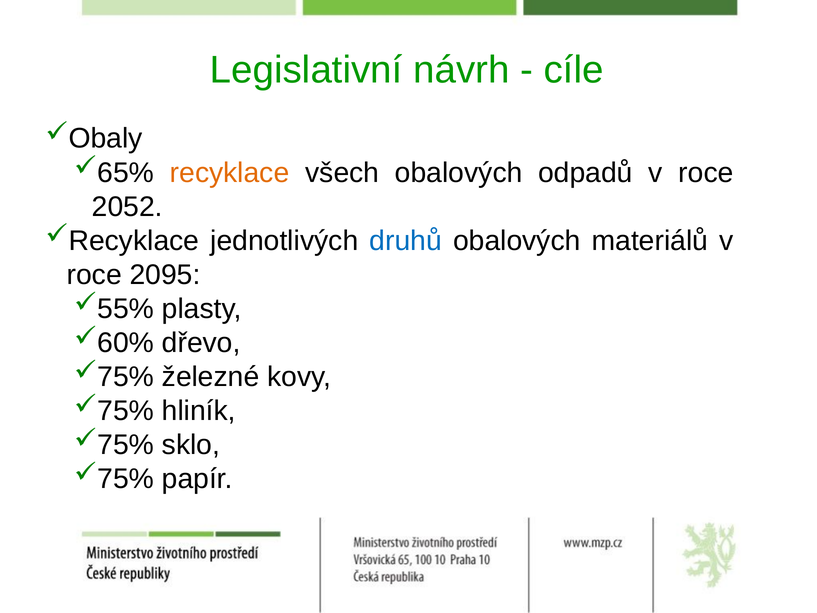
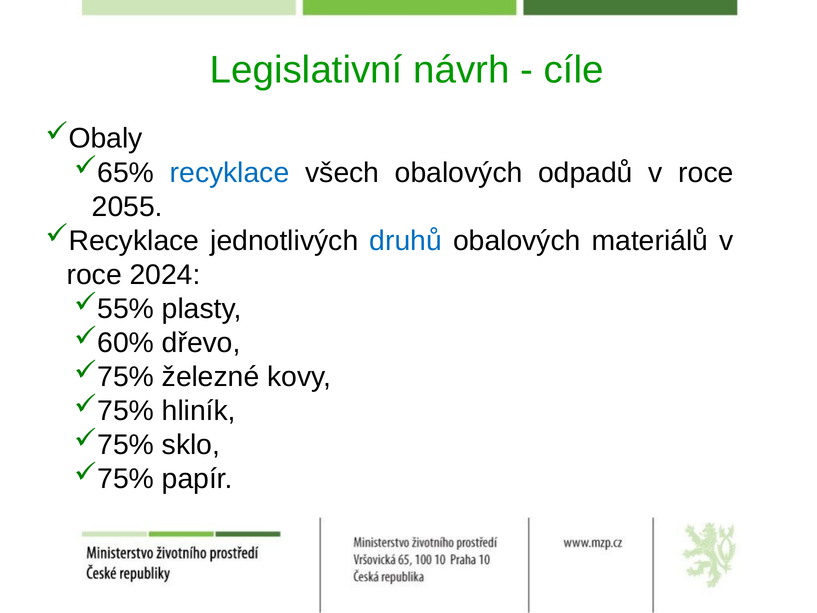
recyklace colour: orange -> blue
2052: 2052 -> 2055
2095: 2095 -> 2024
